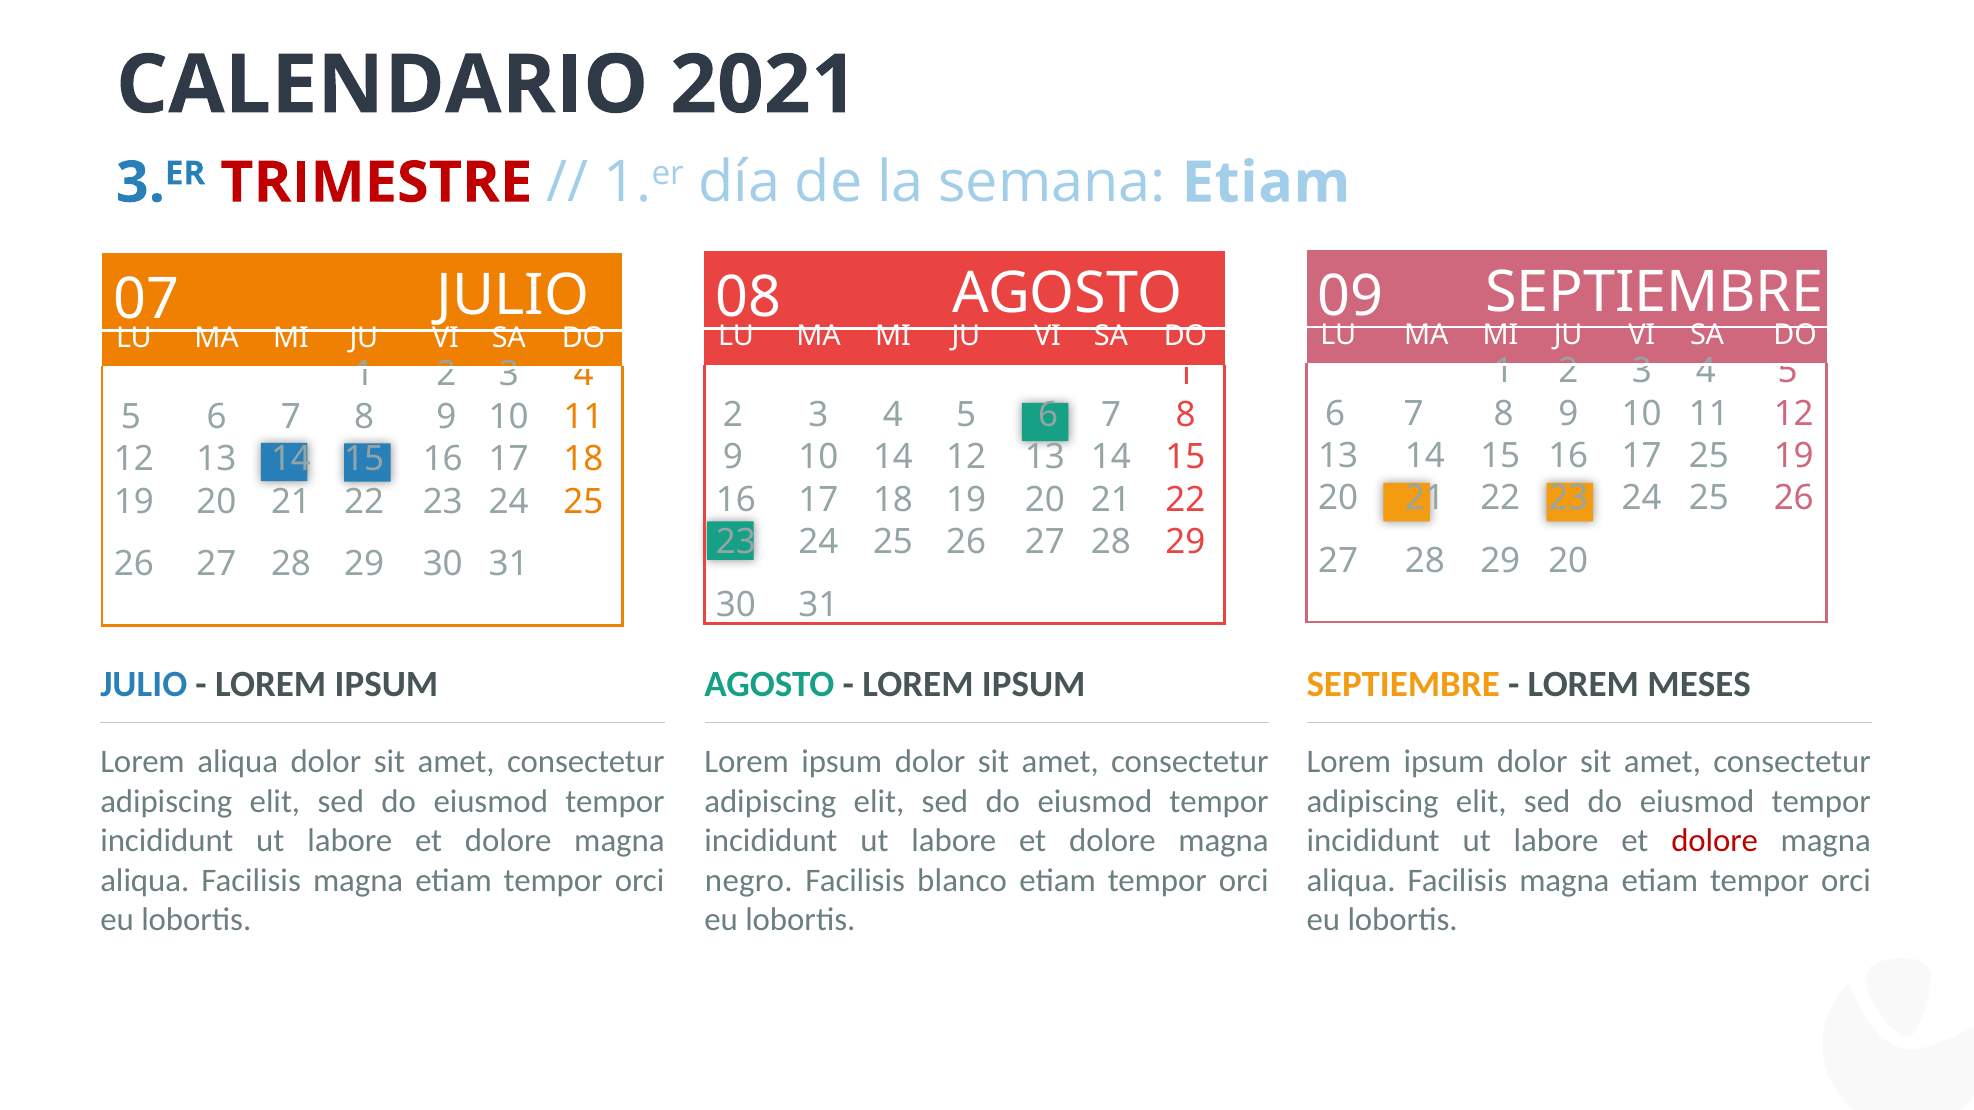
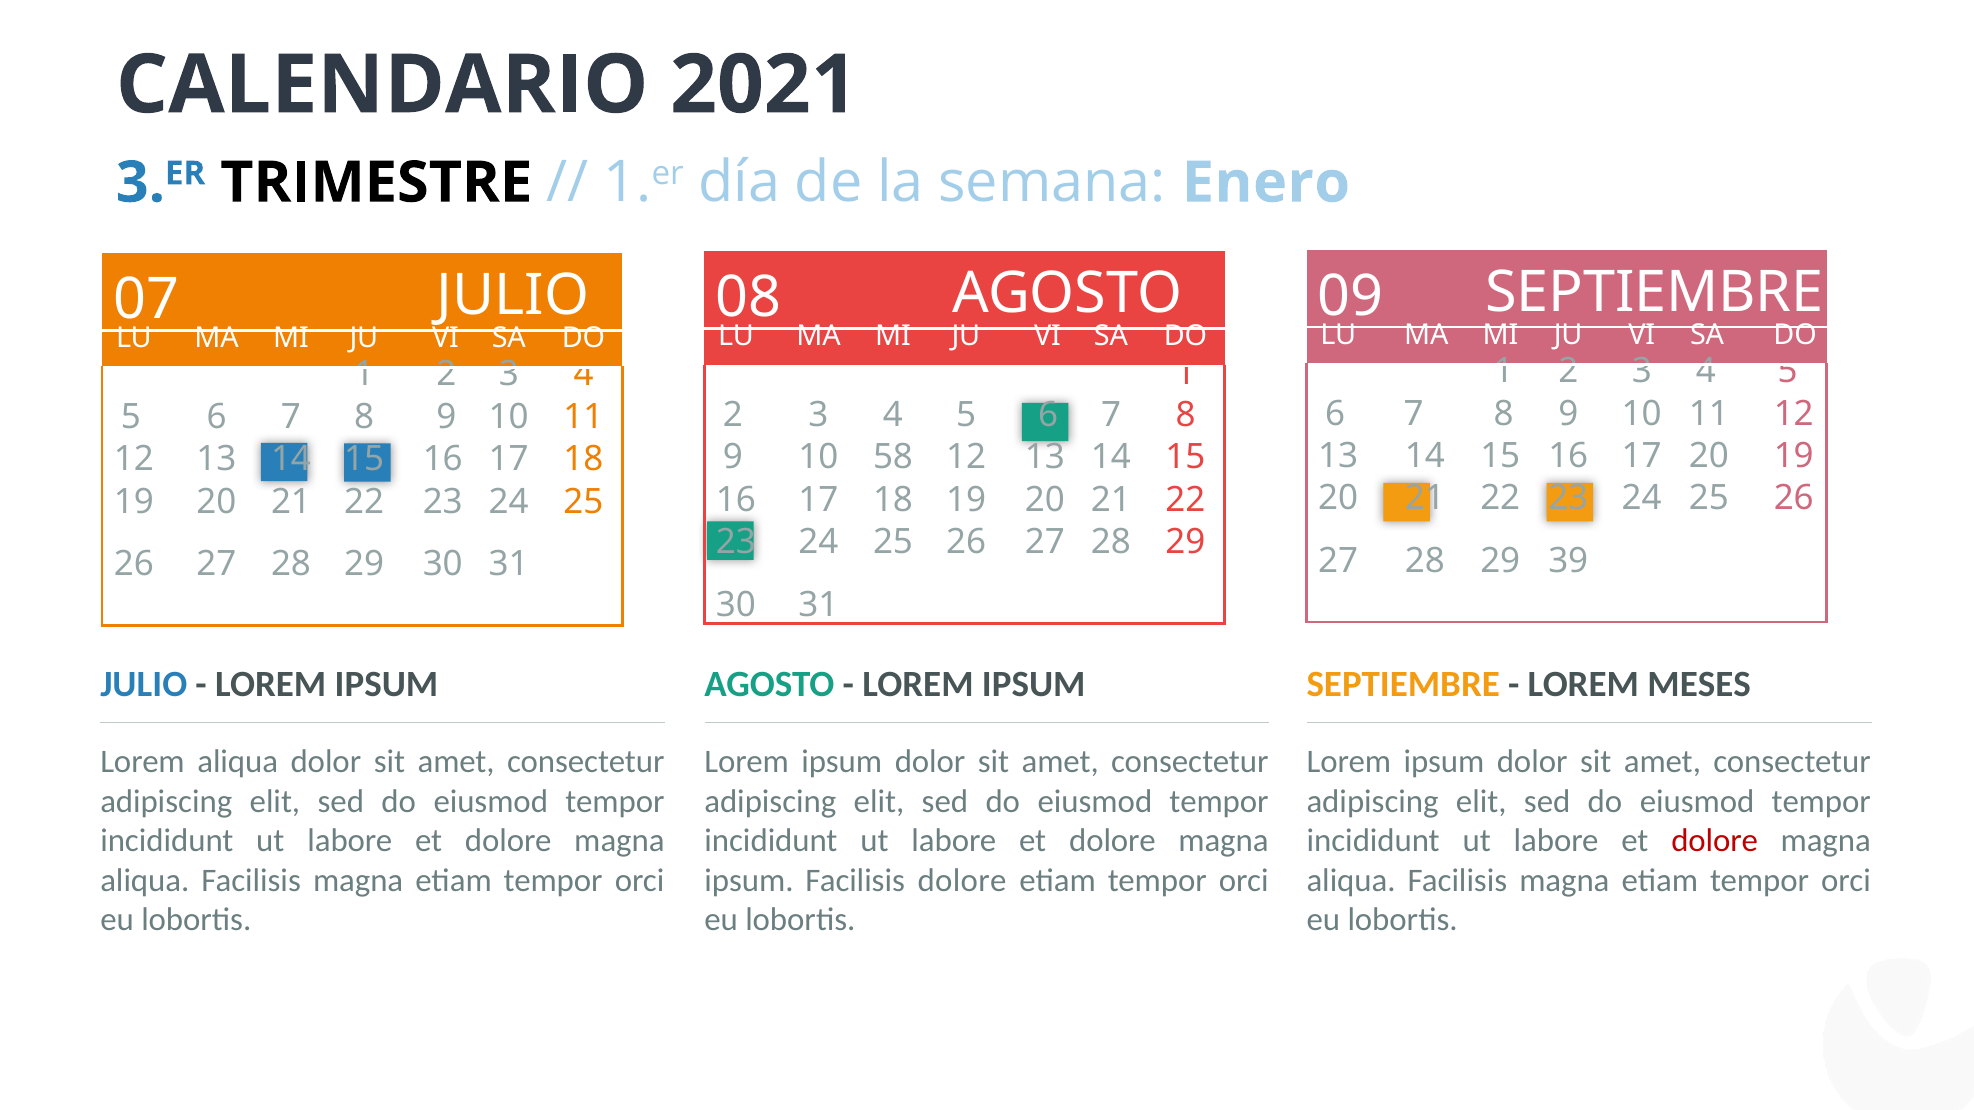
TRIMESTRE colour: red -> black
semana Etiam: Etiam -> Enero
17 25: 25 -> 20
10 14: 14 -> 58
29 20: 20 -> 39
negro at (749, 881): negro -> ipsum
Facilisis blanco: blanco -> dolore
